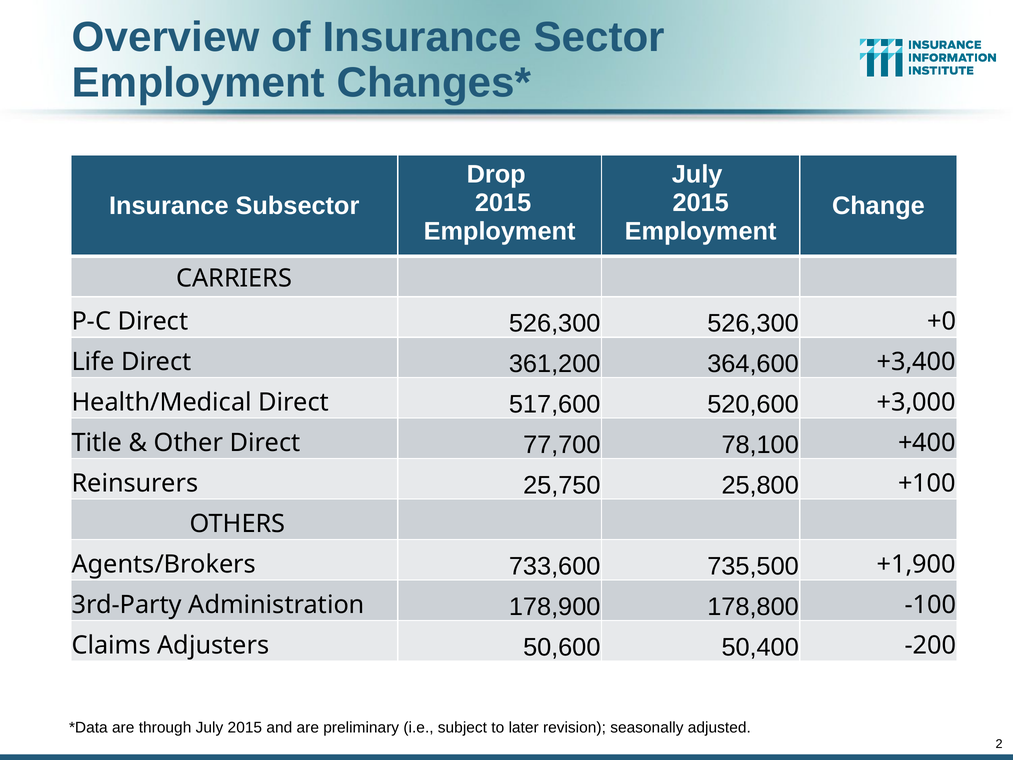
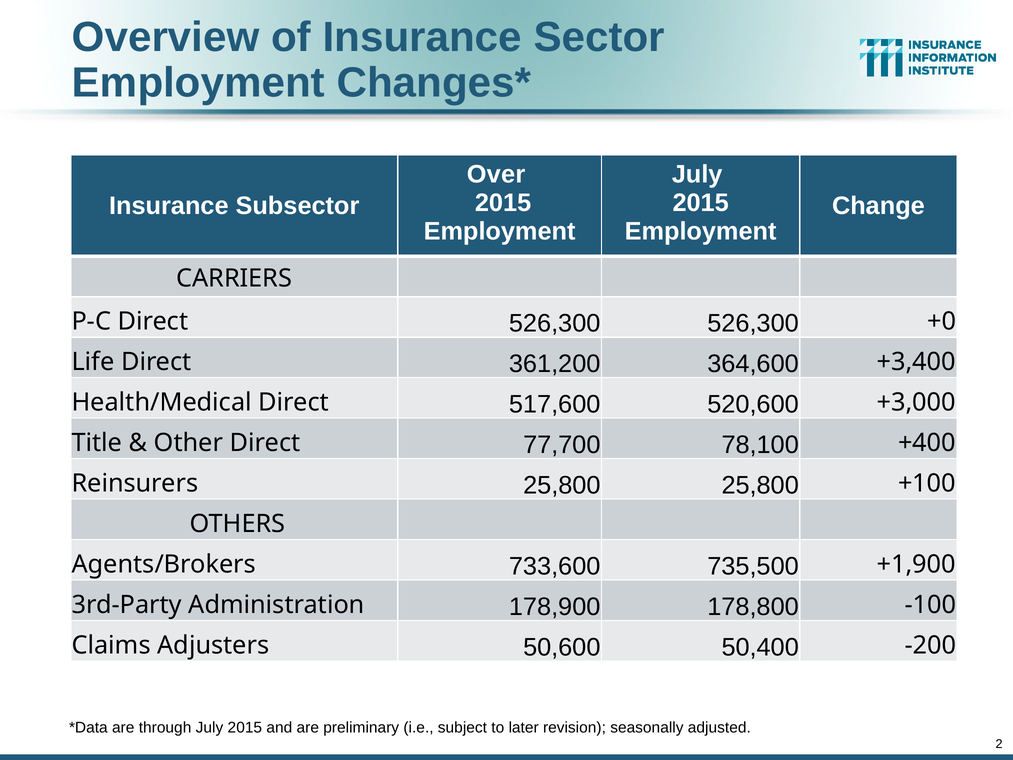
Drop: Drop -> Over
25,750 at (562, 485): 25,750 -> 25,800
